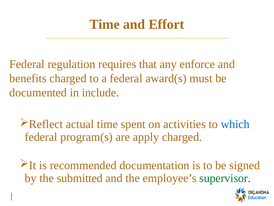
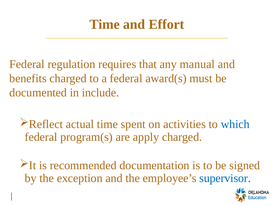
enforce: enforce -> manual
submitted: submitted -> exception
supervisor colour: green -> blue
